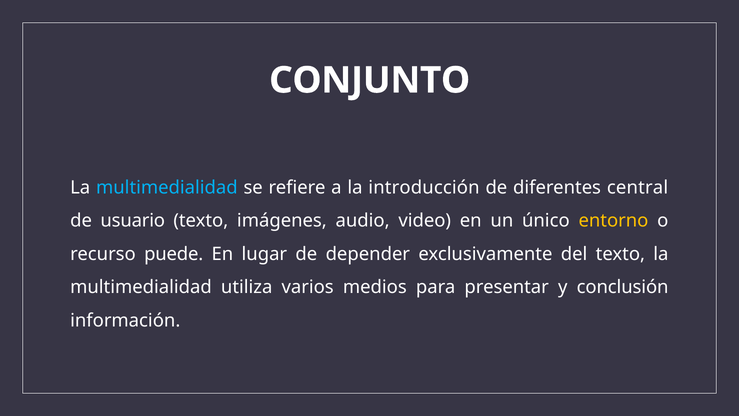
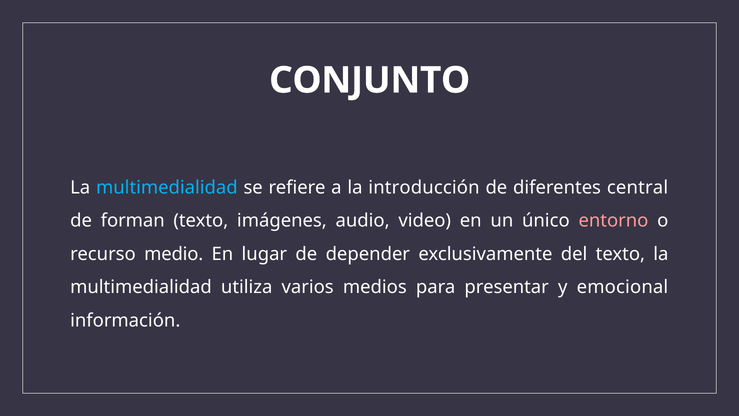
usuario: usuario -> forman
entorno colour: yellow -> pink
puede: puede -> medio
conclusión: conclusión -> emocional
